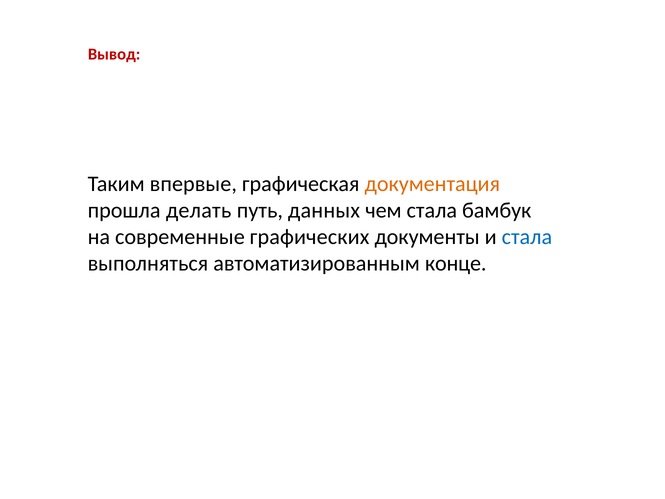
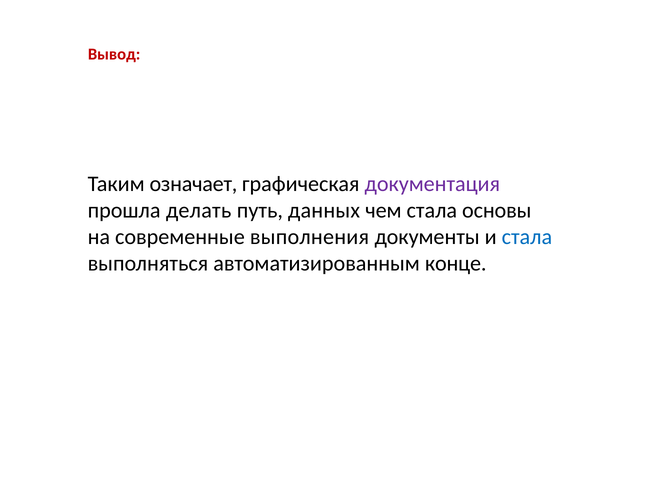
впервые: впервые -> означает
документация colour: orange -> purple
бамбук: бамбук -> основы
графических: графических -> выполнения
